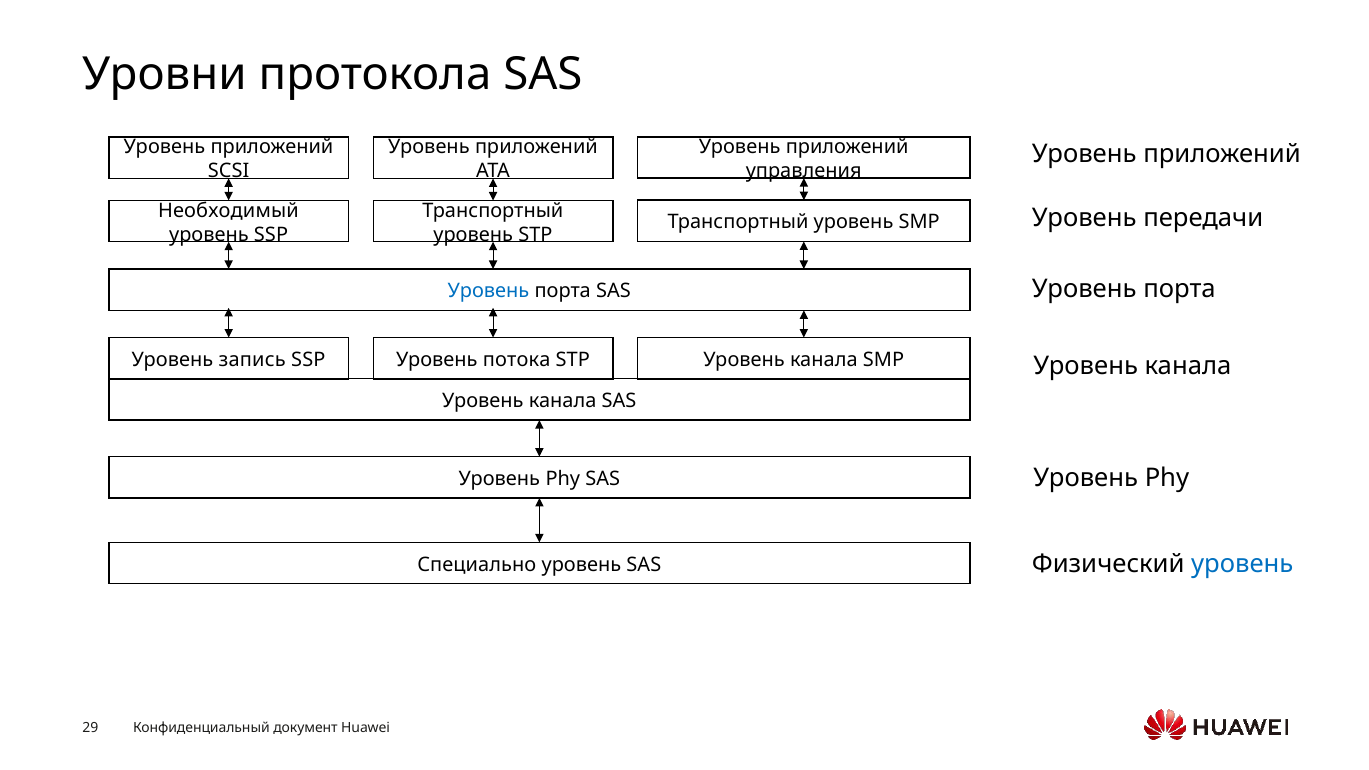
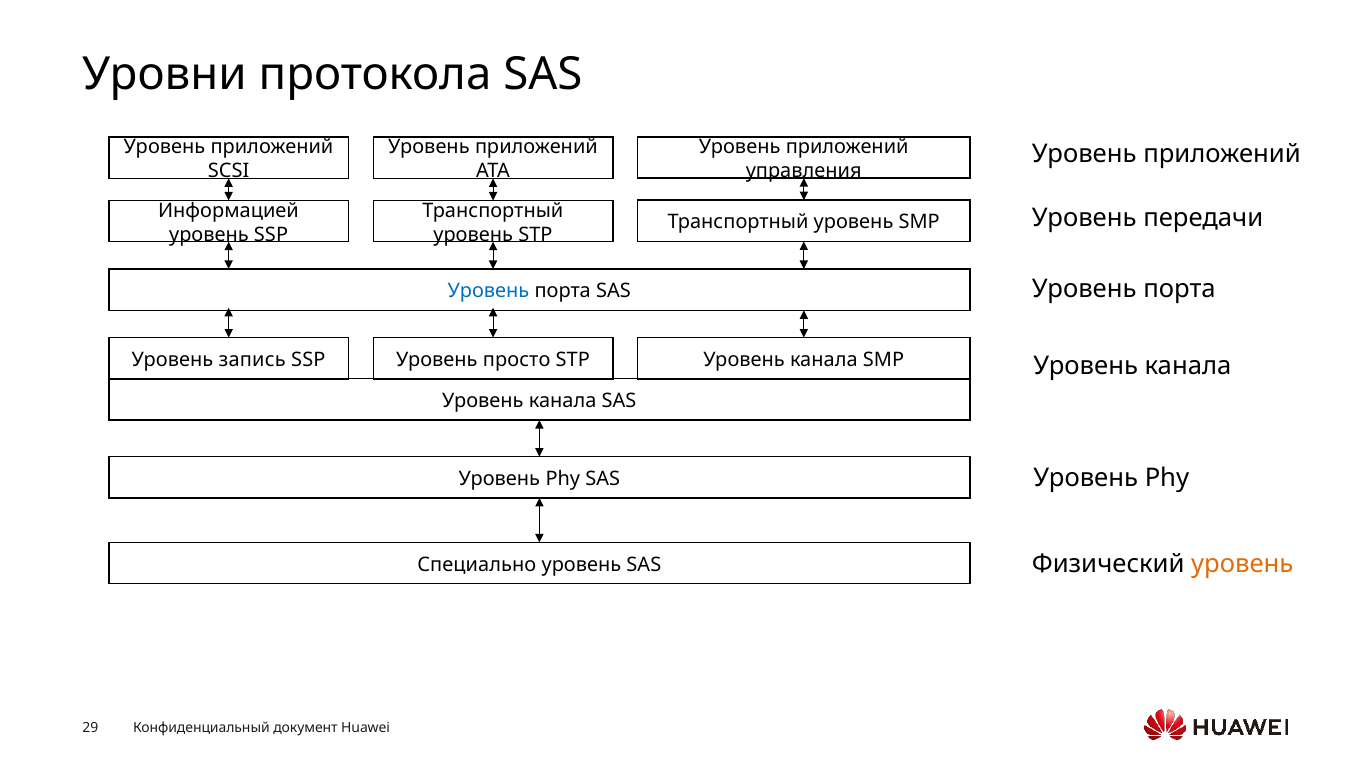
Необходимый: Необходимый -> Информацией
потока: потока -> просто
уровень at (1242, 565) colour: blue -> orange
